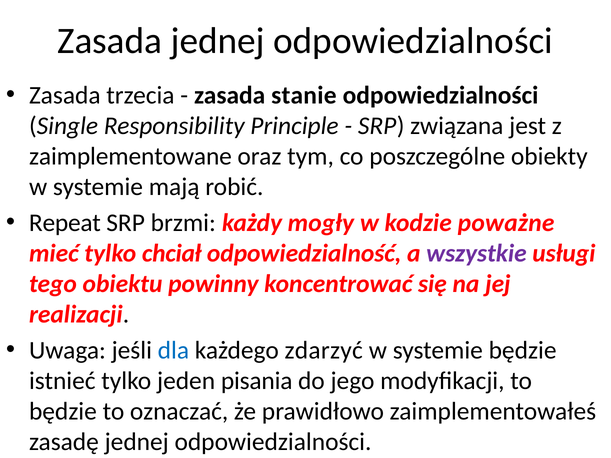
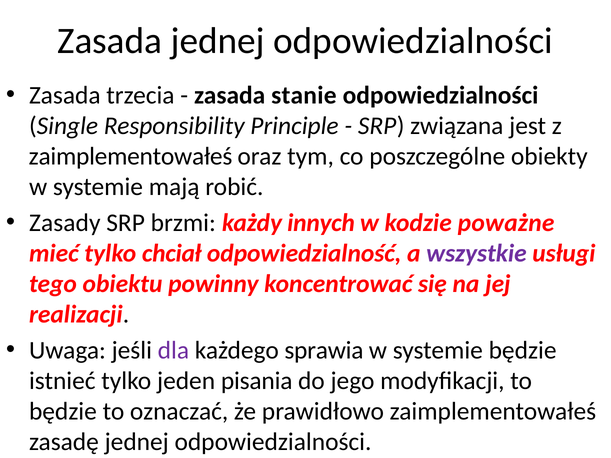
zaimplementowane at (130, 156): zaimplementowane -> zaimplementowałeś
Repeat: Repeat -> Zasady
mogły: mogły -> innych
dla colour: blue -> purple
zdarzyć: zdarzyć -> sprawia
